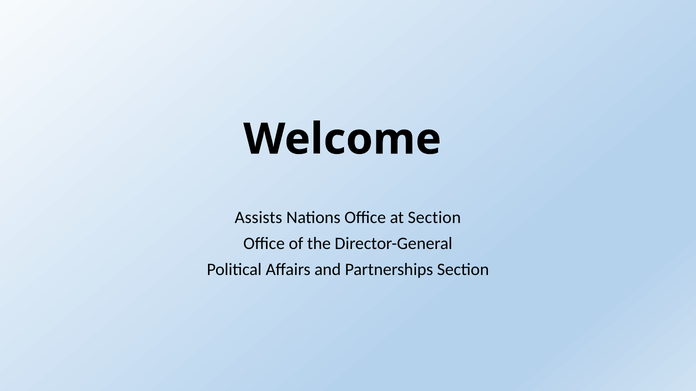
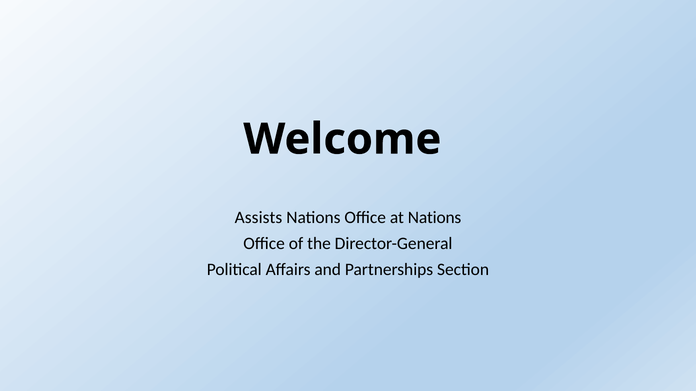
at Section: Section -> Nations
